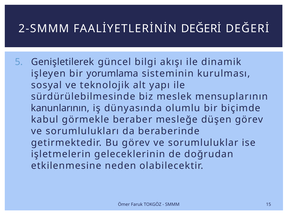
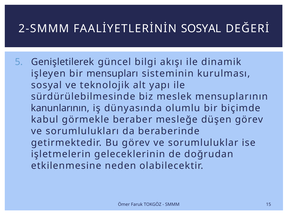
FAALİYETLERİNİN DEĞERİ: DEĞERİ -> SOSYAL
yorumlama: yorumlama -> mensupları
